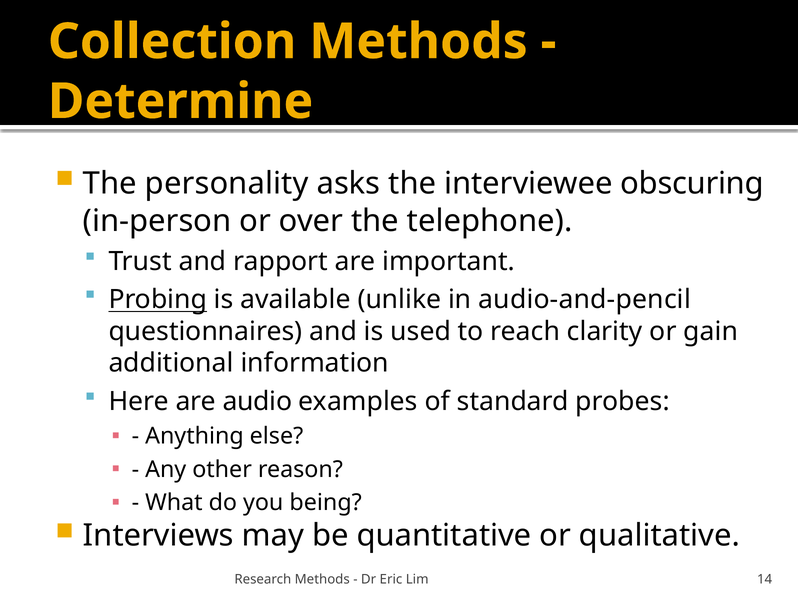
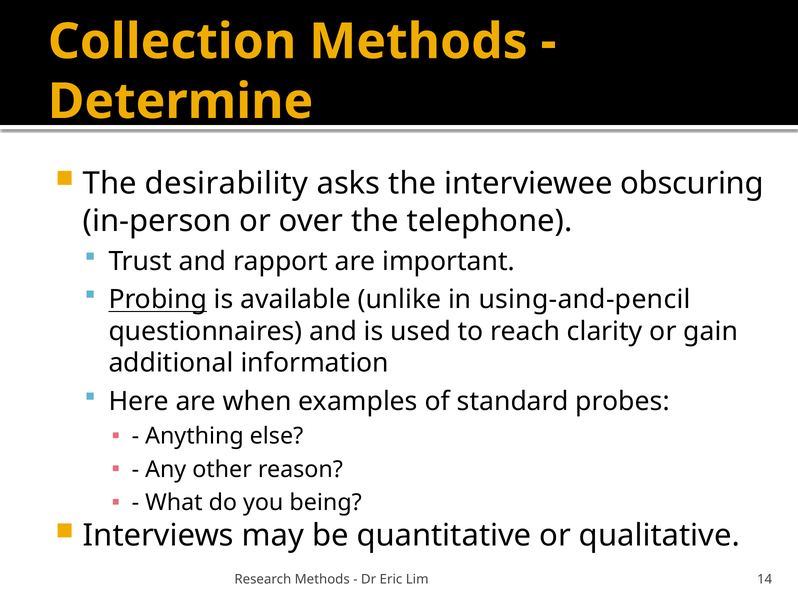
personality: personality -> desirability
audio-and-pencil: audio-and-pencil -> using-and-pencil
audio: audio -> when
